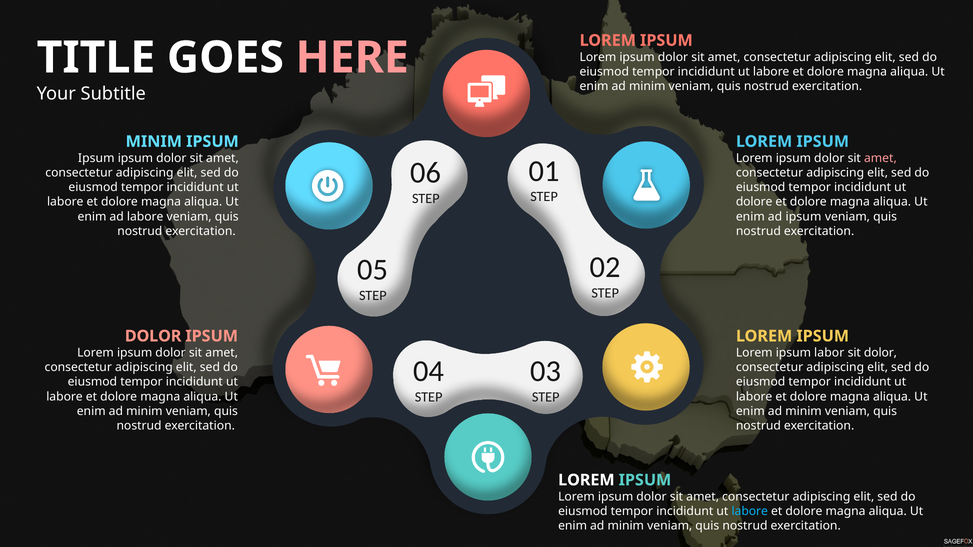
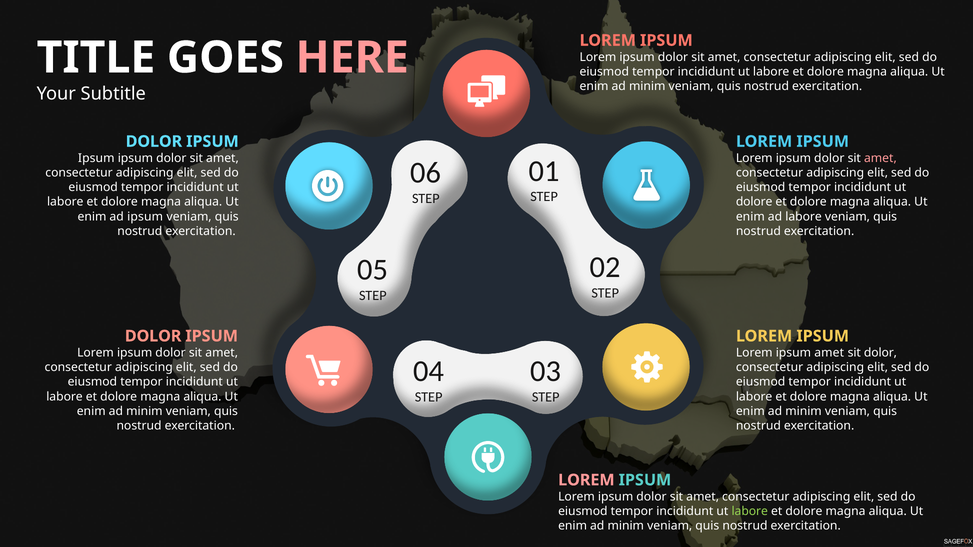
MINIM at (154, 142): MINIM -> DOLOR
ad labore: labore -> ipsum
ad ipsum: ipsum -> labore
ipsum labor: labor -> amet
LOREM at (586, 480) colour: white -> pink
labore at (750, 512) colour: light blue -> light green
